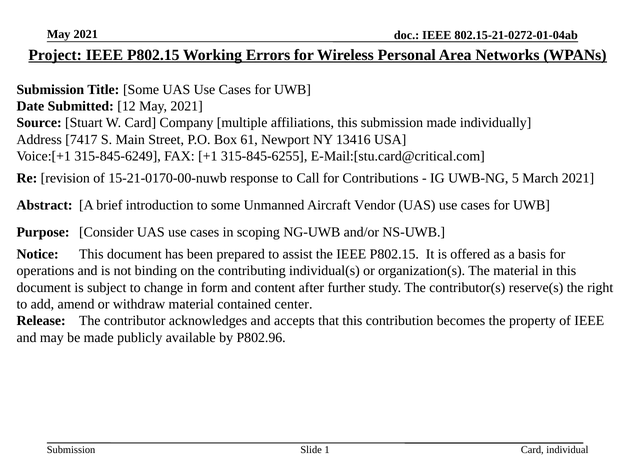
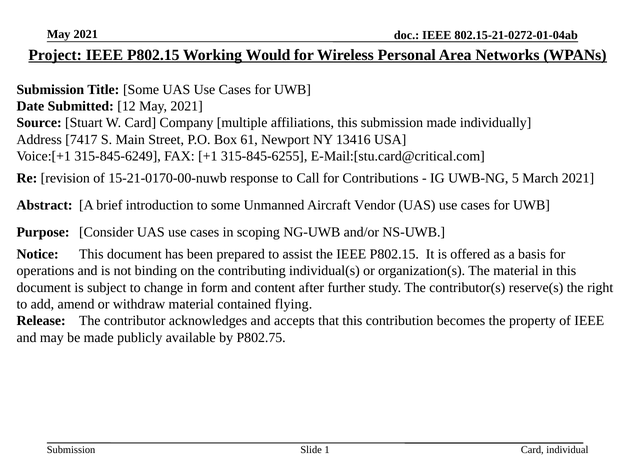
Errors: Errors -> Would
center: center -> flying
P802.96: P802.96 -> P802.75
